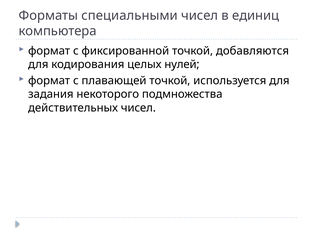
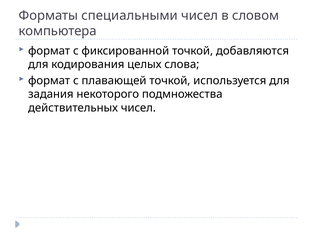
единиц: единиц -> словом
нулей: нулей -> слова
